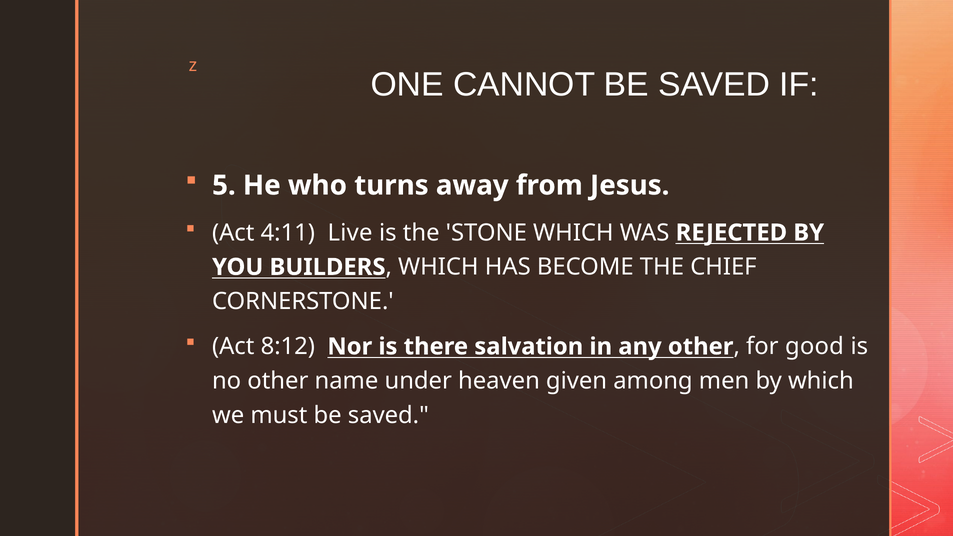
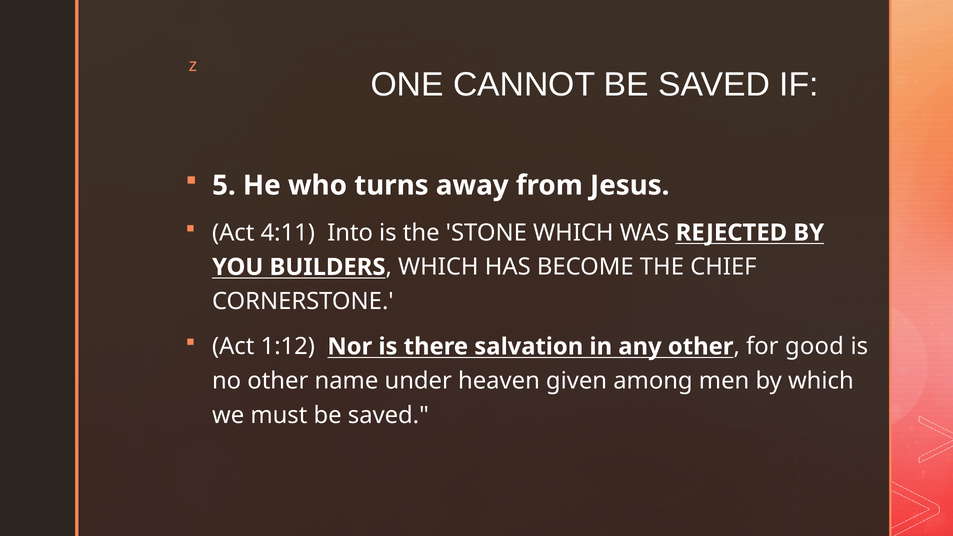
Live: Live -> Into
8:12: 8:12 -> 1:12
